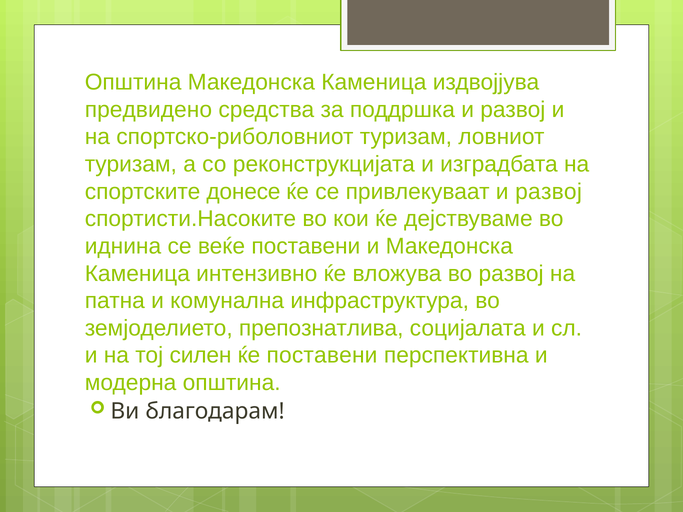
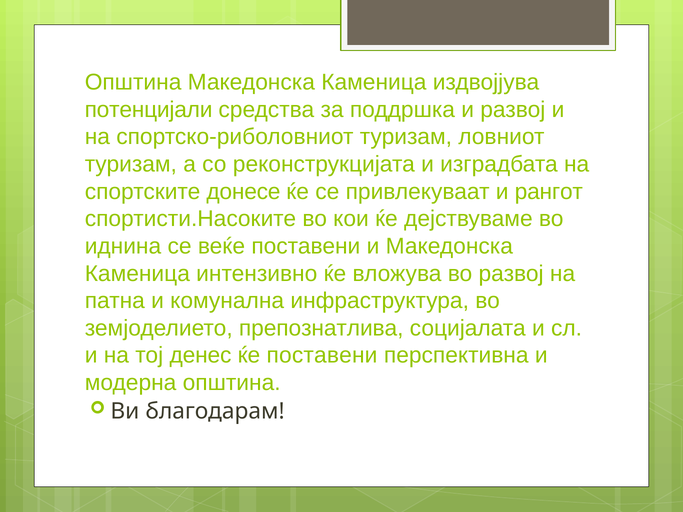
предвидено: предвидено -> потенцијали
привлекуваат и развој: развој -> рангот
силен: силен -> денес
